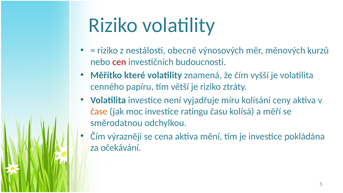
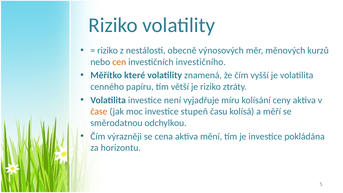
cen colour: red -> orange
budoucnosti: budoucnosti -> investičního
ratingu: ratingu -> stupeň
očekávání: očekávání -> horizontu
